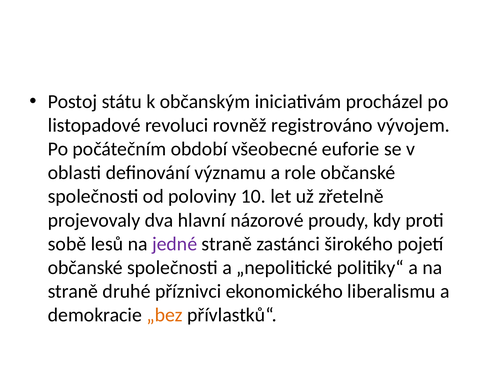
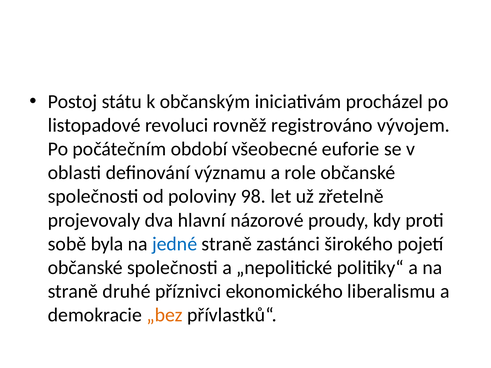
10: 10 -> 98
lesů: lesů -> byla
jedné colour: purple -> blue
